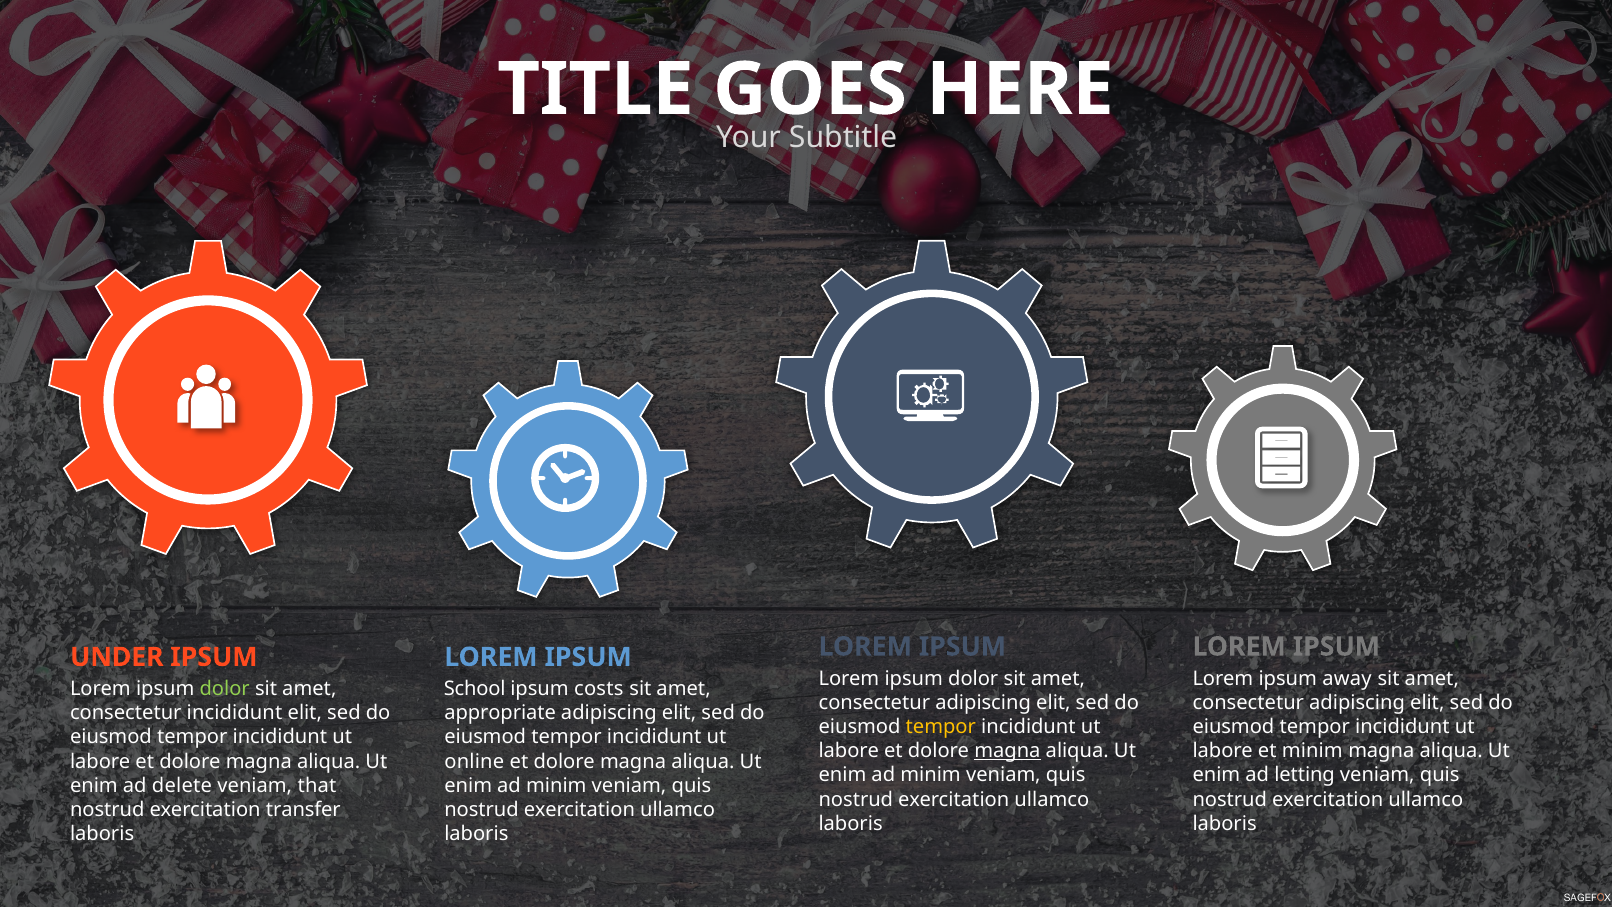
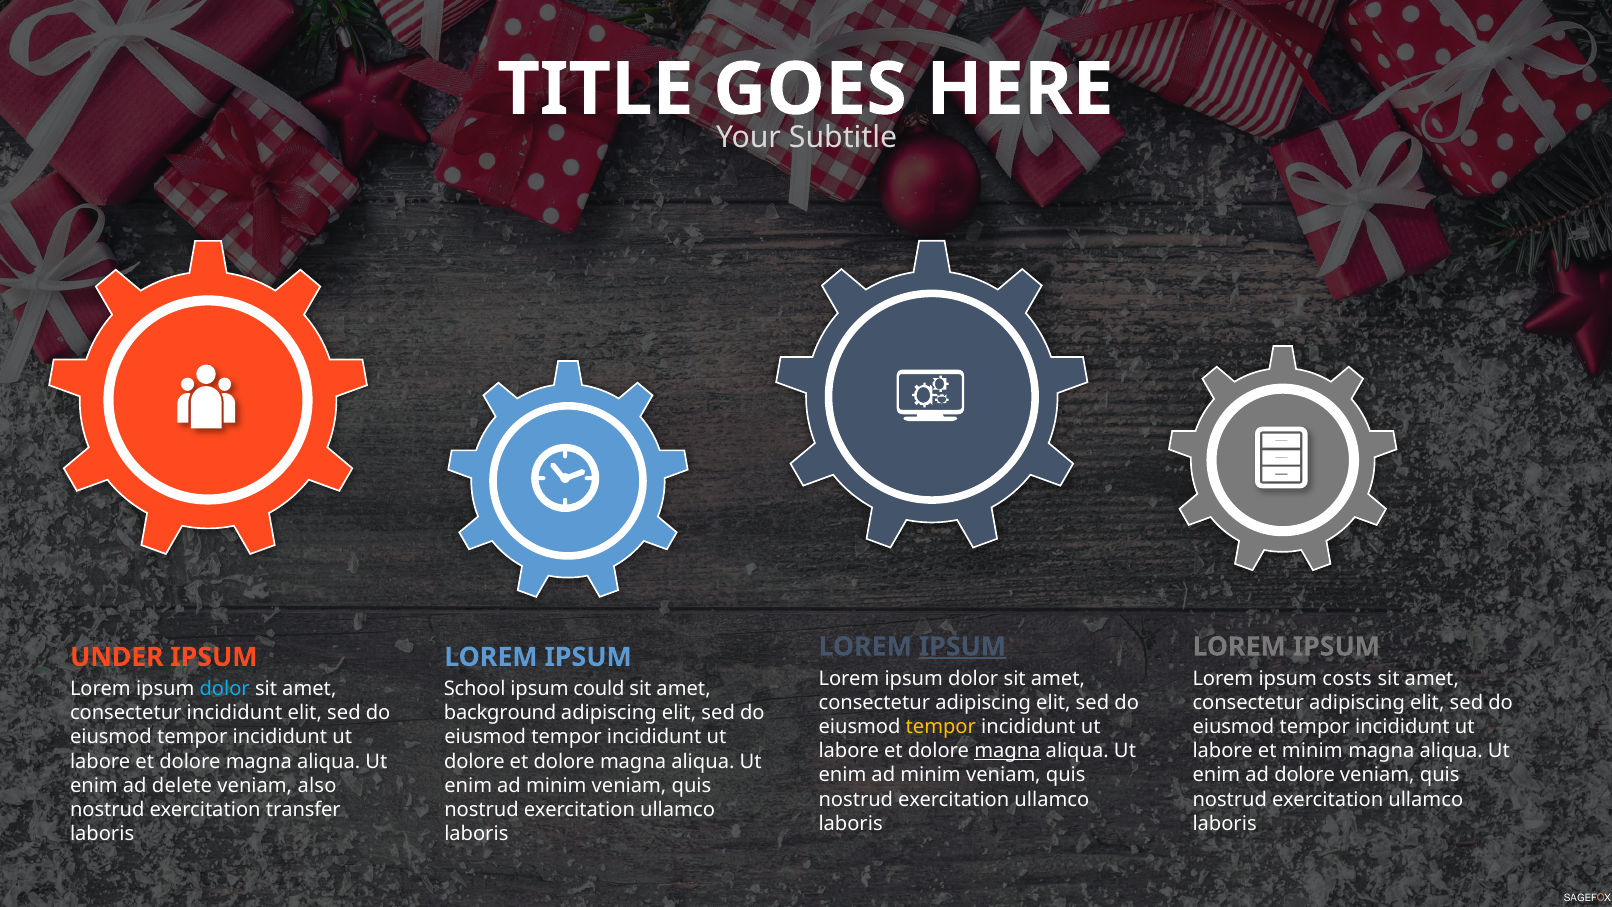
IPSUM at (962, 647) underline: none -> present
away: away -> costs
dolor at (225, 689) colour: light green -> light blue
costs: costs -> could
appropriate: appropriate -> background
online at (474, 761): online -> dolore
ad letting: letting -> dolore
that: that -> also
